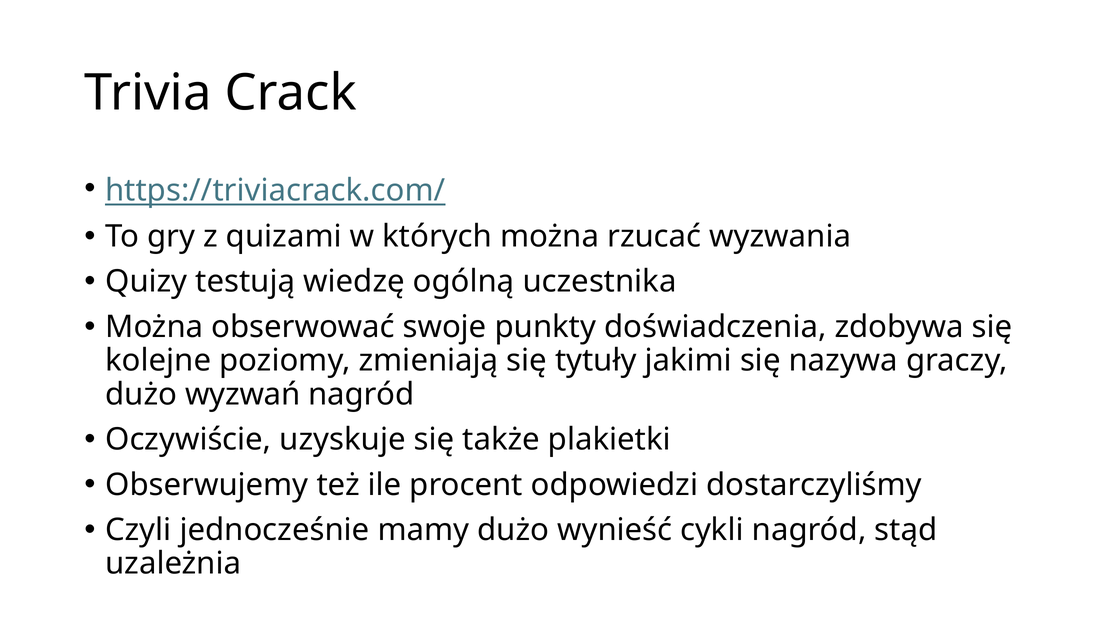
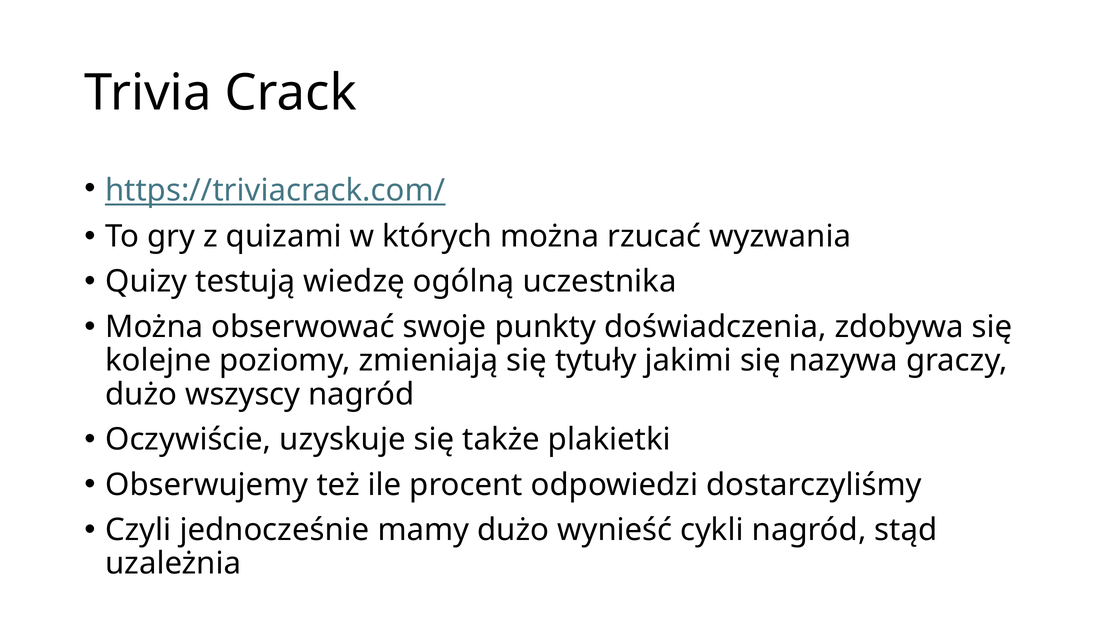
wyzwań: wyzwań -> wszyscy
